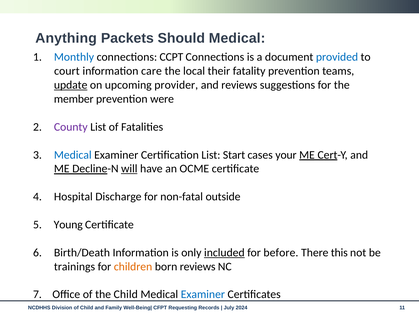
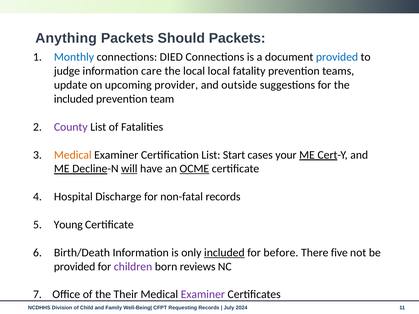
Should Medical: Medical -> Packets
CCPT: CCPT -> DIED
court: court -> judge
local their: their -> local
update underline: present -> none
and reviews: reviews -> outside
member at (74, 99): member -> included
were: were -> team
Medical at (73, 155) colour: blue -> orange
OCME underline: none -> present
non-fatal outside: outside -> records
this: this -> five
trainings at (75, 267): trainings -> provided
children colour: orange -> purple
the Child: Child -> Their
Examiner at (203, 295) colour: blue -> purple
